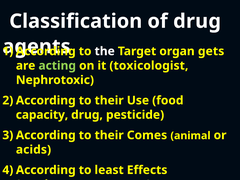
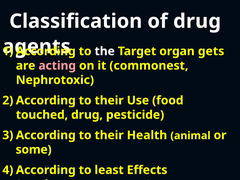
acting colour: light green -> pink
toxicologist: toxicologist -> commonest
capacity: capacity -> touched
Comes: Comes -> Health
acids: acids -> some
